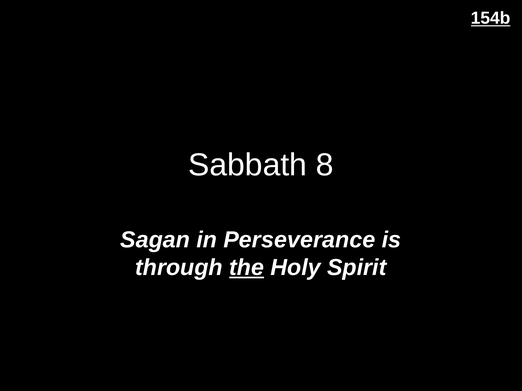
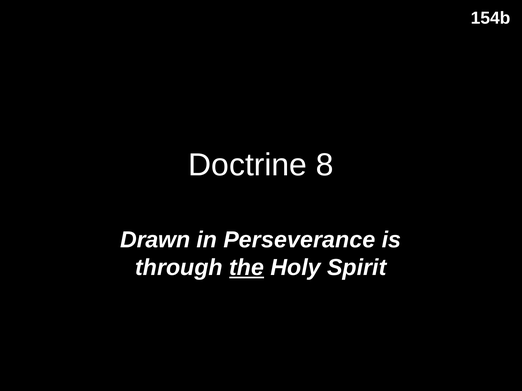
154b underline: present -> none
Sabbath: Sabbath -> Doctrine
Sagan: Sagan -> Drawn
